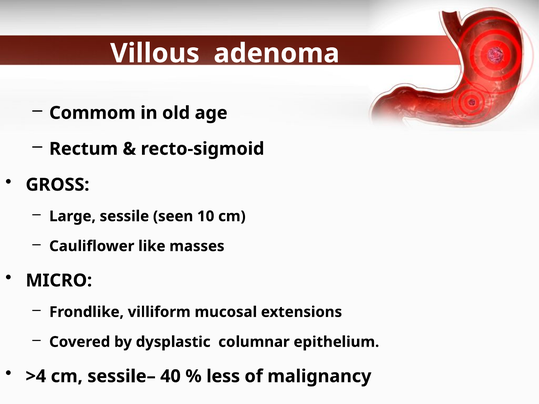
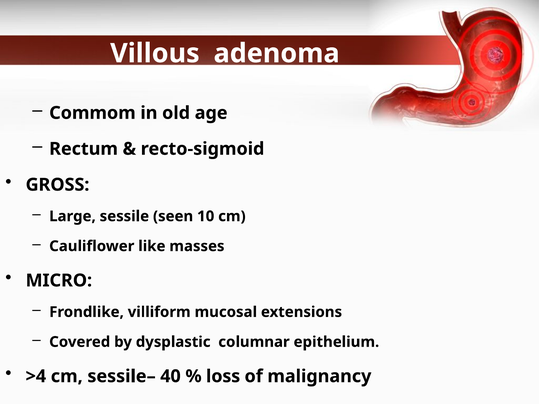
less: less -> loss
